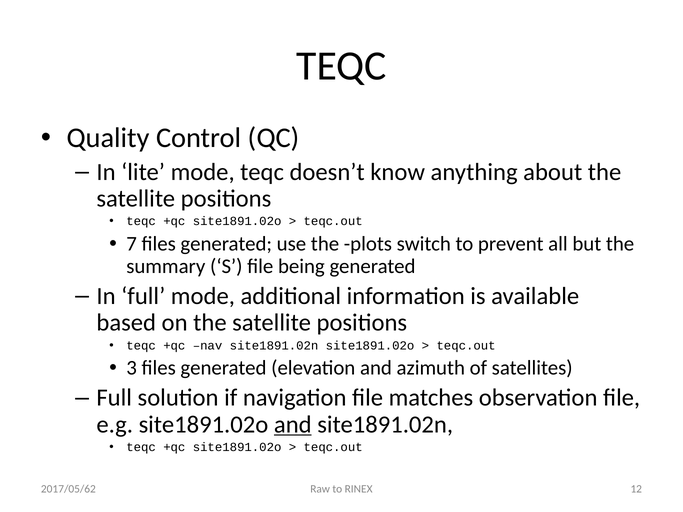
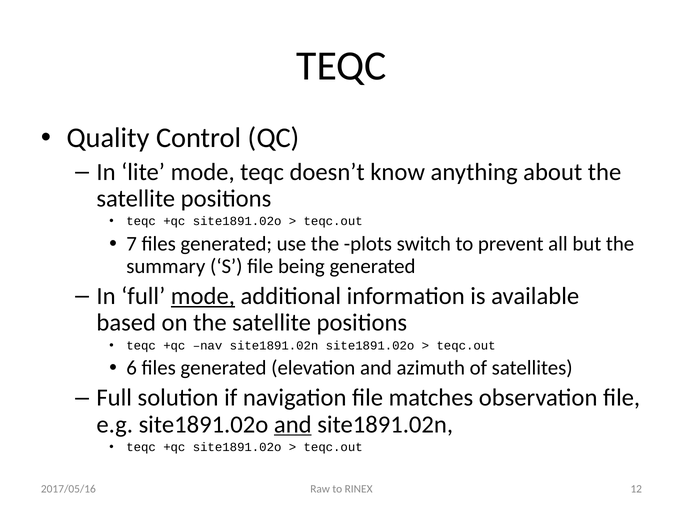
mode at (203, 296) underline: none -> present
3: 3 -> 6
2017/05/62: 2017/05/62 -> 2017/05/16
